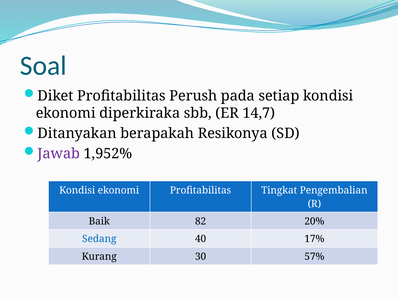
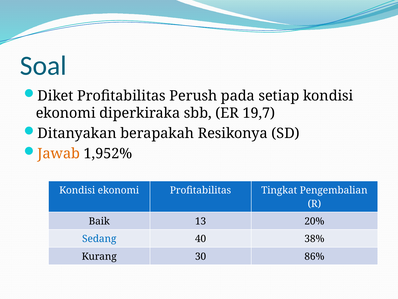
14,7: 14,7 -> 19,7
Jawab colour: purple -> orange
82: 82 -> 13
17%: 17% -> 38%
57%: 57% -> 86%
